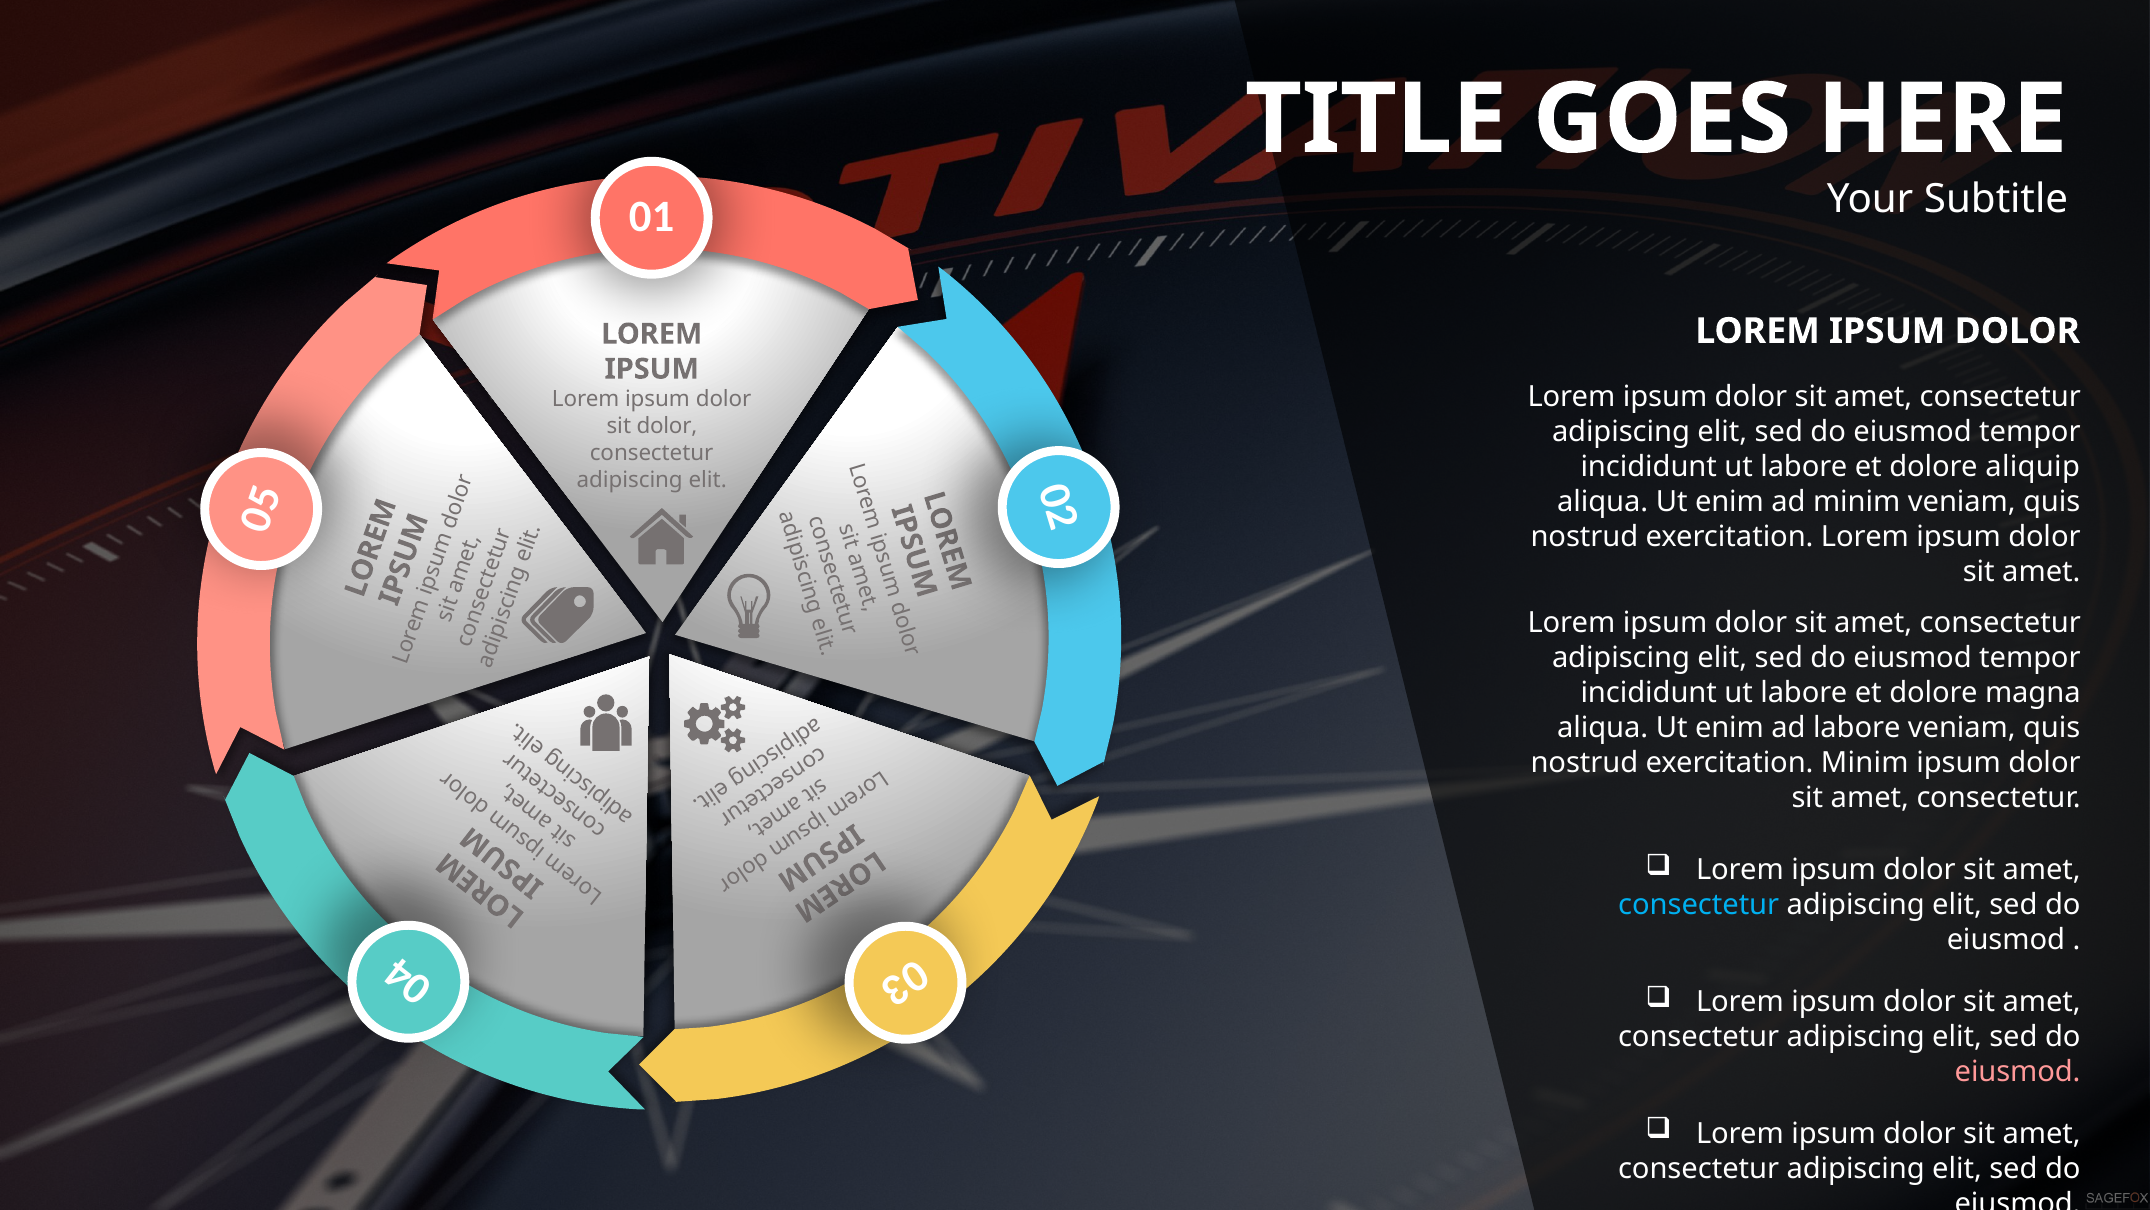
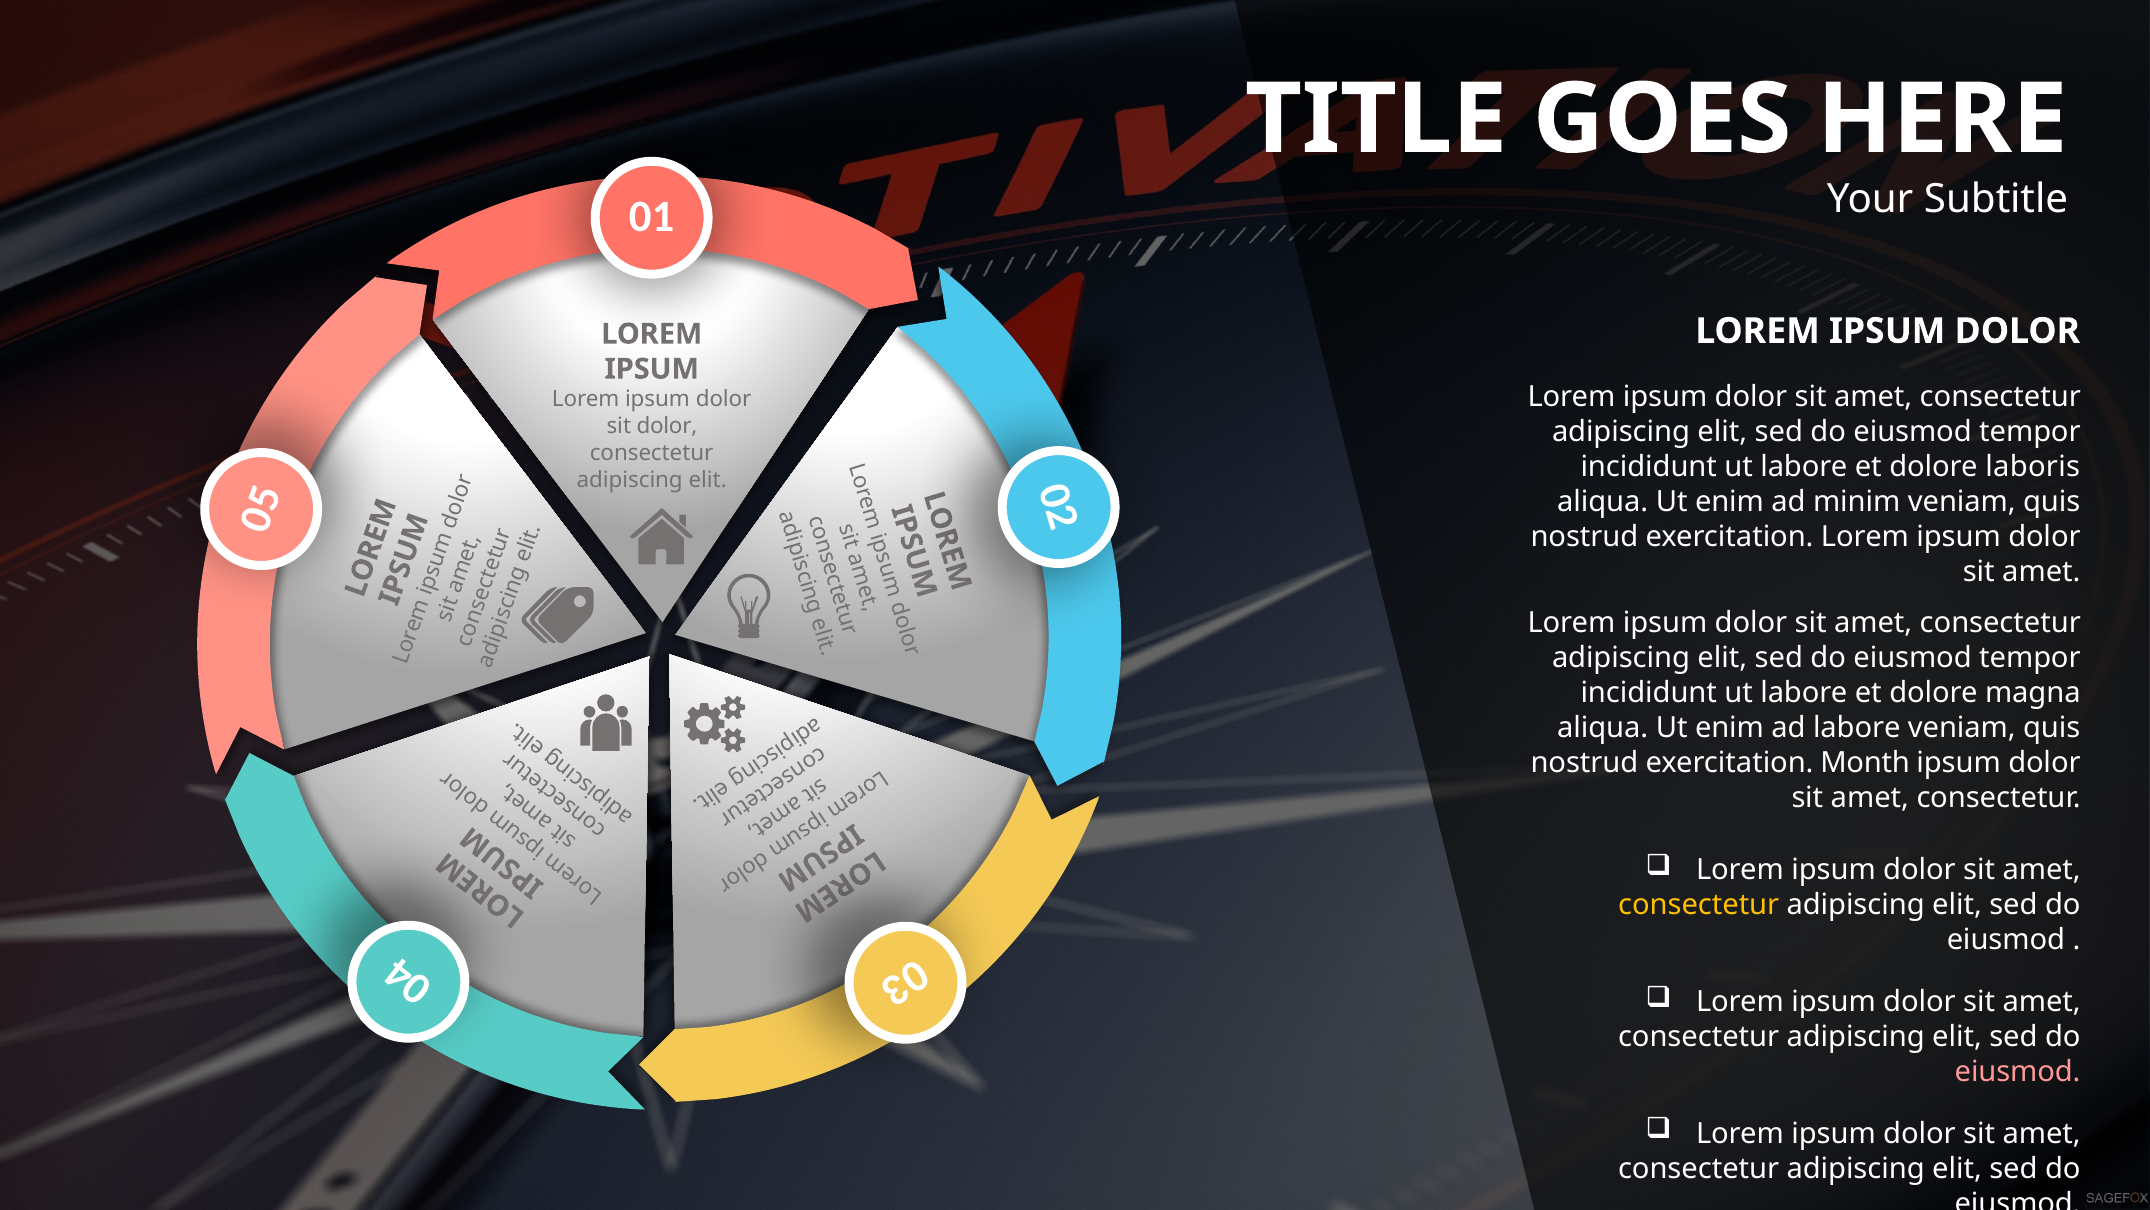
aliquip: aliquip -> laboris
exercitation Minim: Minim -> Month
consectetur at (1699, 905) colour: light blue -> yellow
